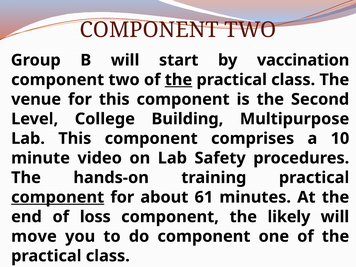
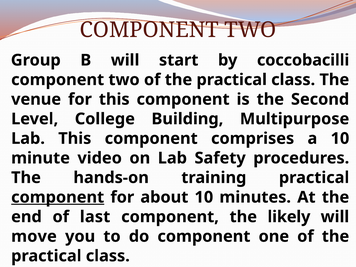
vaccination: vaccination -> coccobacilli
the at (178, 80) underline: present -> none
about 61: 61 -> 10
loss: loss -> last
